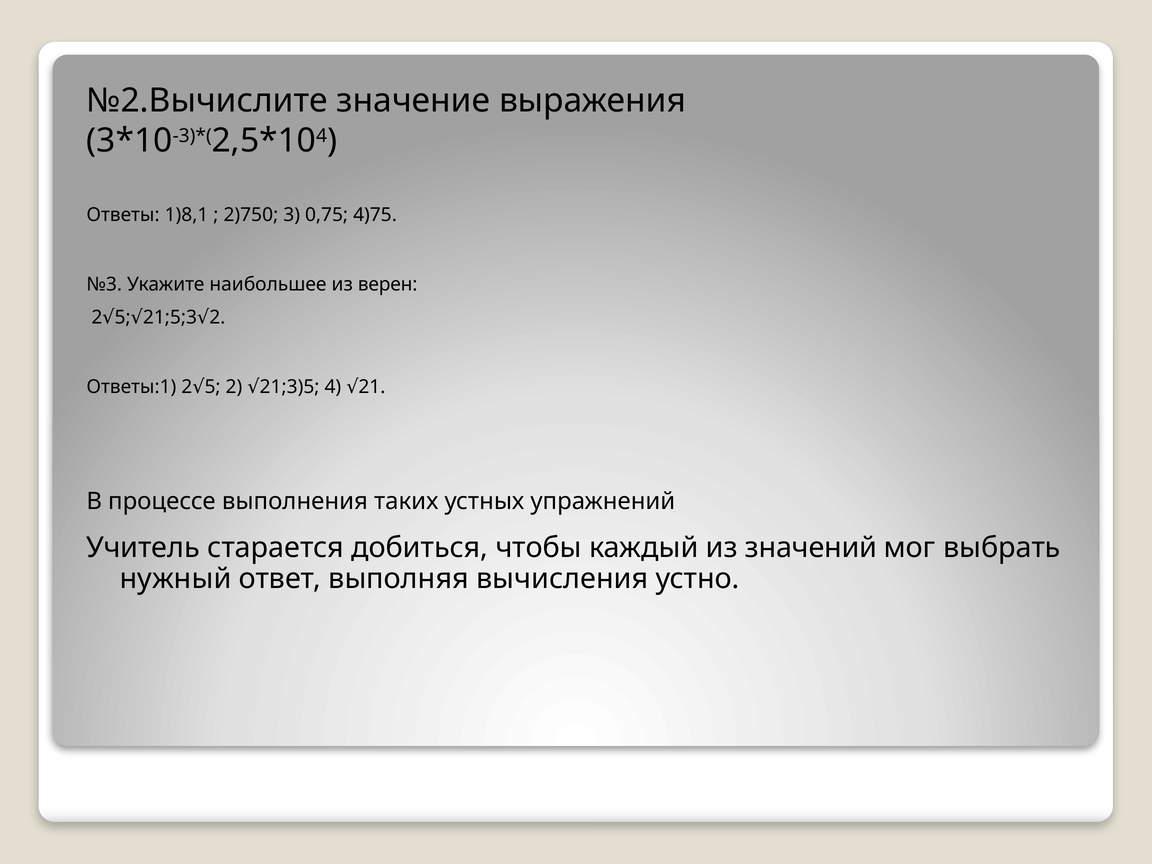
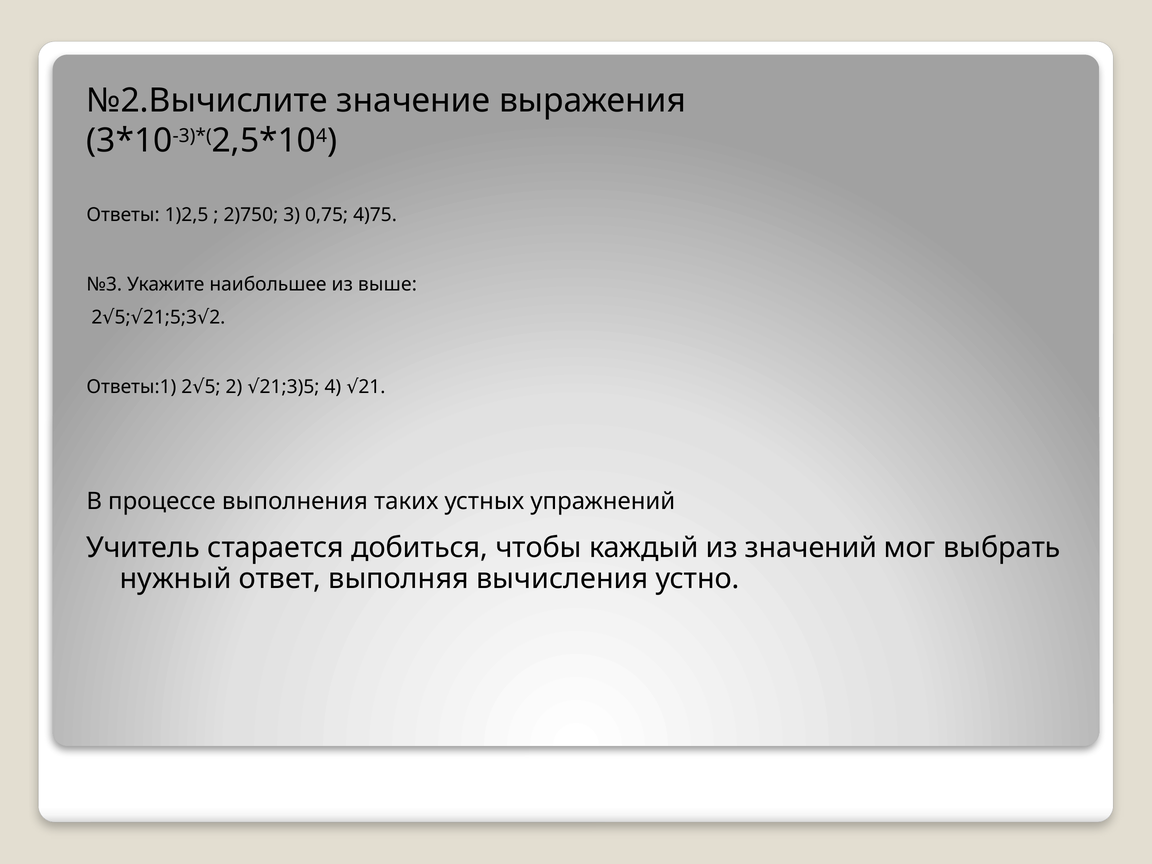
1)8,1: 1)8,1 -> 1)2,5
верен: верен -> выше
